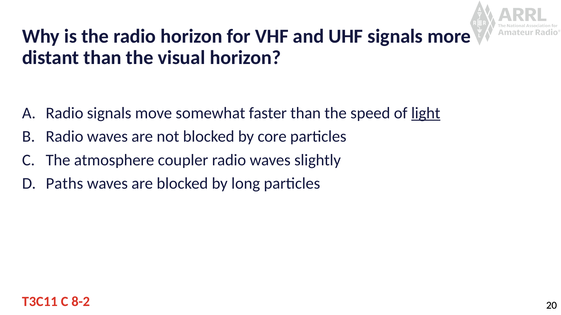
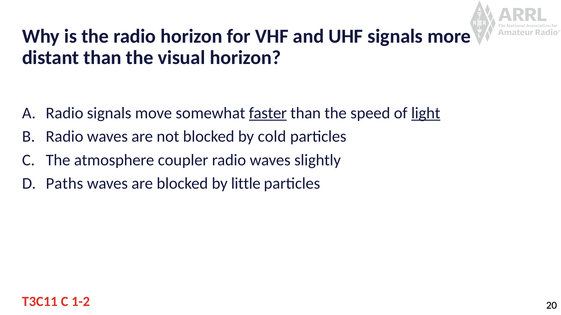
faster underline: none -> present
core: core -> cold
long: long -> little
8-2: 8-2 -> 1-2
